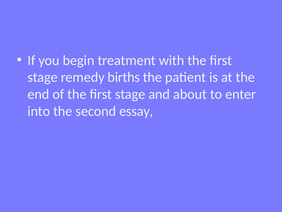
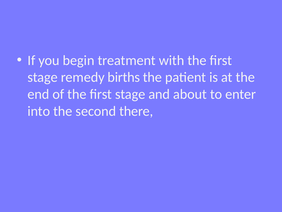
essay: essay -> there
